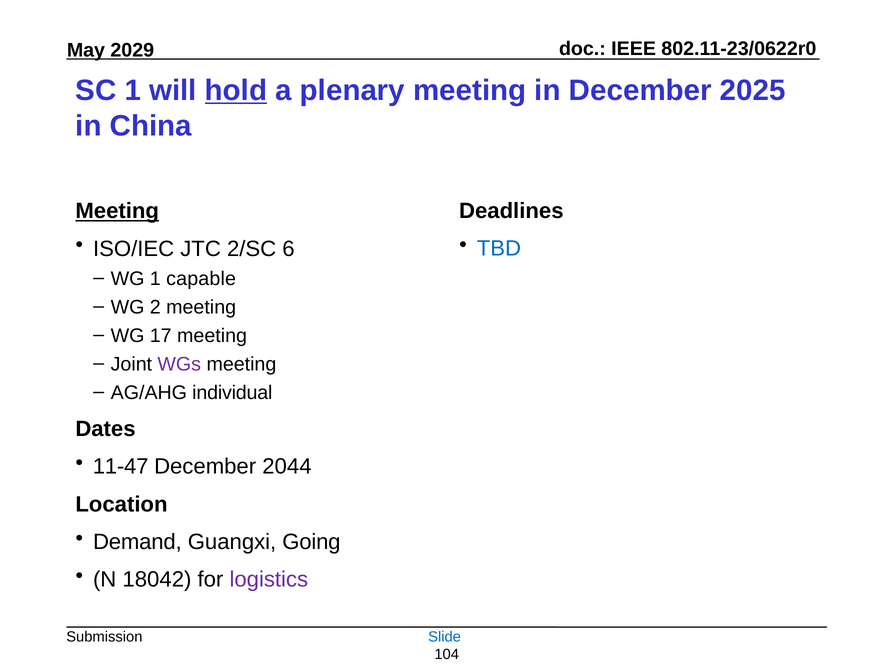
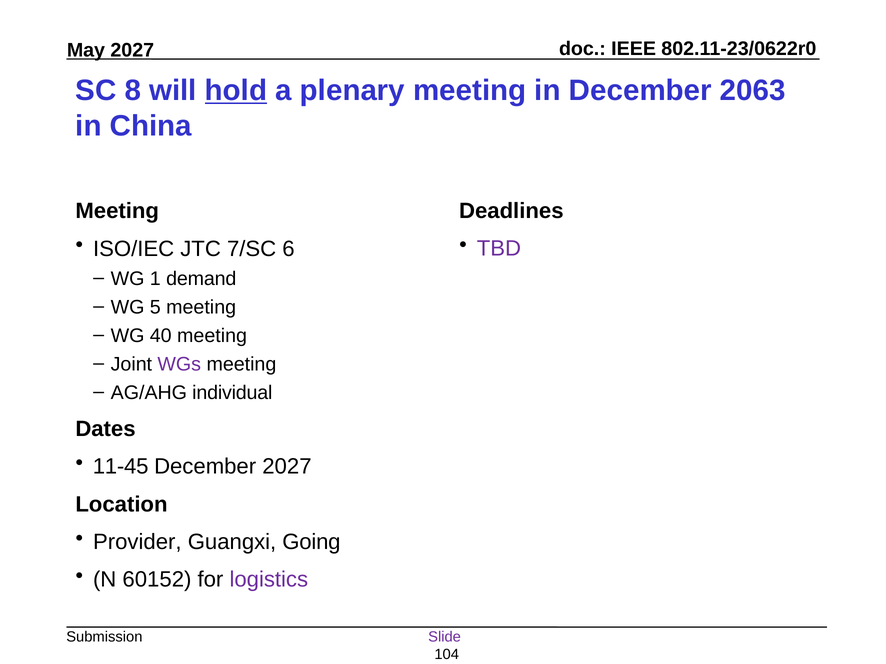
2029 at (132, 50): 2029 -> 2027
SC 1: 1 -> 8
2025: 2025 -> 2063
Meeting at (117, 211) underline: present -> none
TBD colour: blue -> purple
2/SC: 2/SC -> 7/SC
capable: capable -> demand
2: 2 -> 5
17: 17 -> 40
11-47: 11-47 -> 11-45
December 2044: 2044 -> 2027
Demand: Demand -> Provider
18042: 18042 -> 60152
Slide colour: blue -> purple
